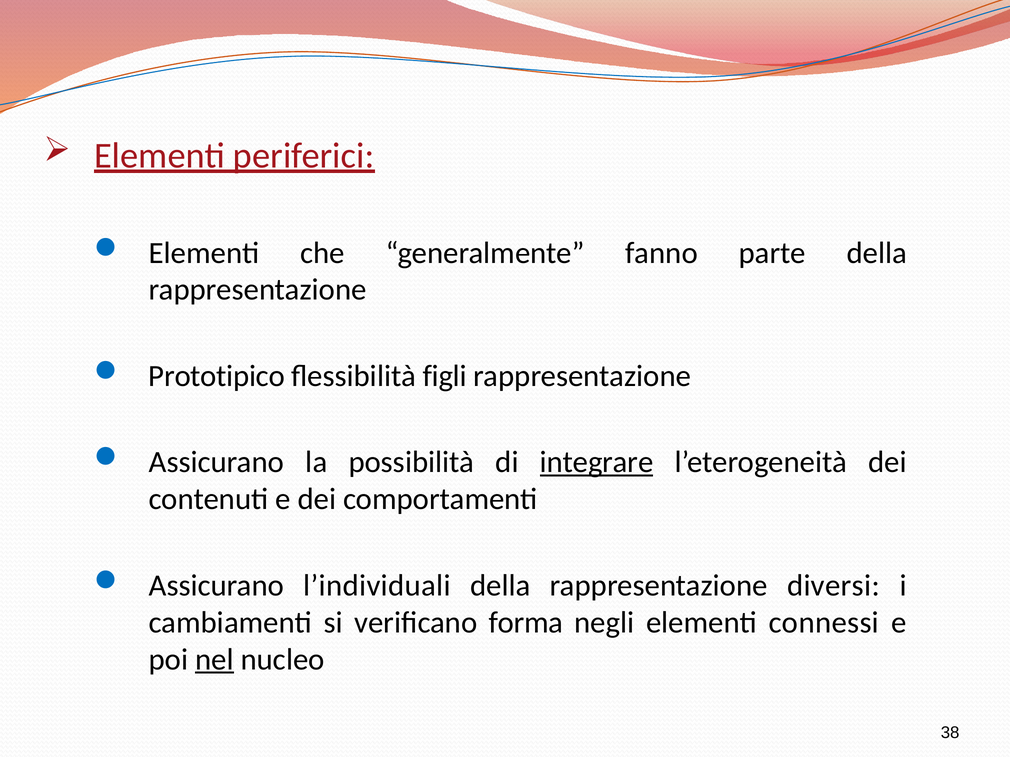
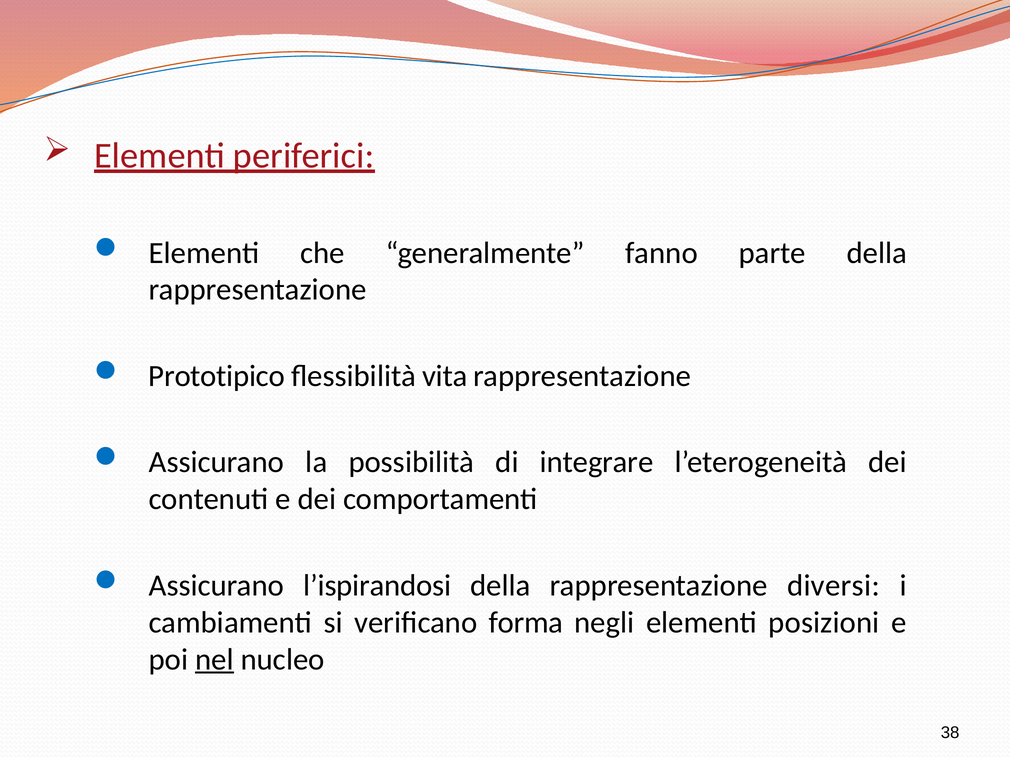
figli: figli -> vita
integrare underline: present -> none
l’individuali: l’individuali -> l’ispirandosi
connessi: connessi -> posizioni
